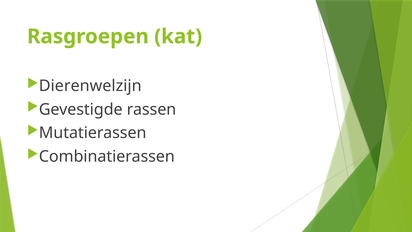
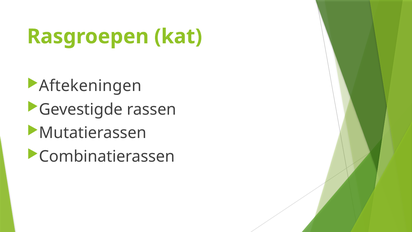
Dierenwelzijn: Dierenwelzijn -> Aftekeningen
